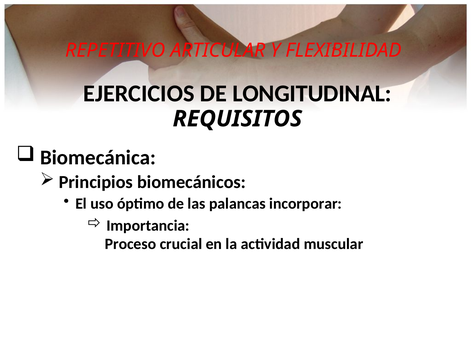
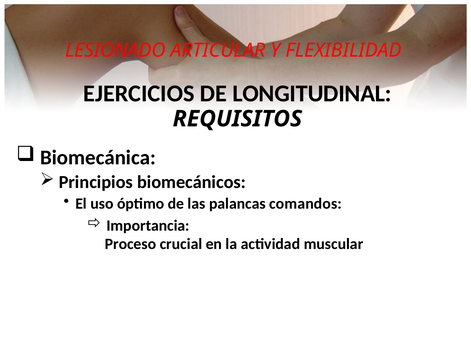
REPETITIVO: REPETITIVO -> LESIONADO
incorporar: incorporar -> comandos
